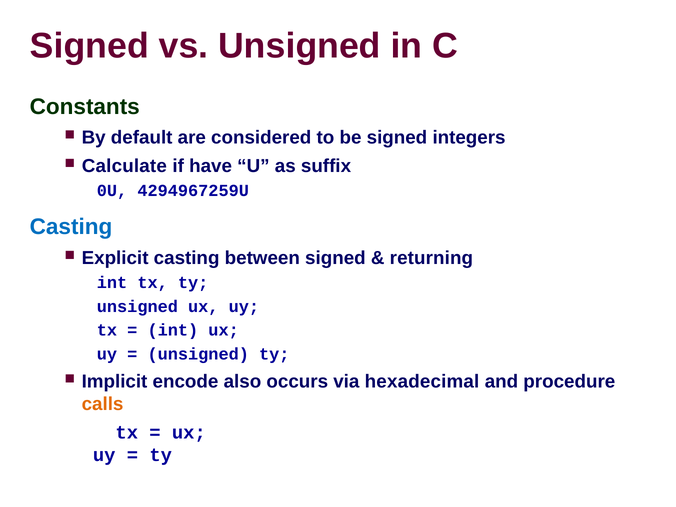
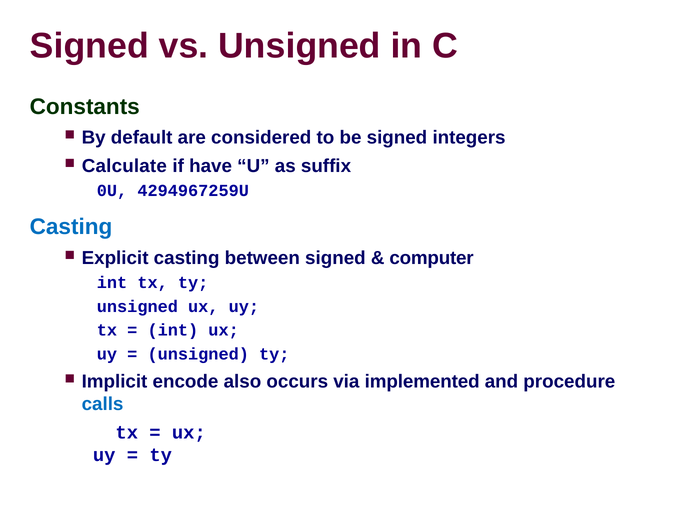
returning: returning -> computer
hexadecimal: hexadecimal -> implemented
calls colour: orange -> blue
